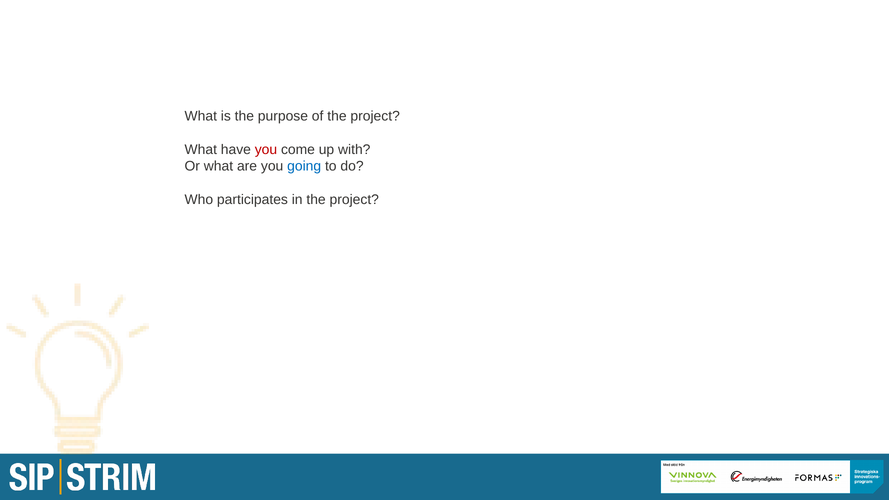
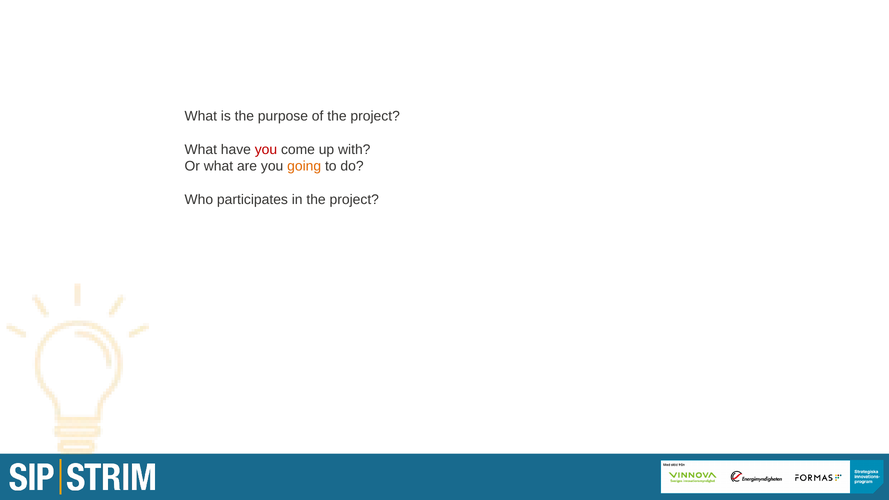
going colour: blue -> orange
